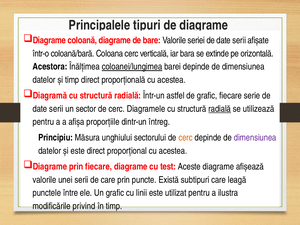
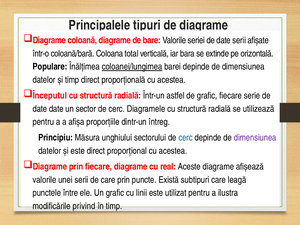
Coloana cerc: cerc -> total
Acestora: Acestora -> Populare
Diagramă: Diagramă -> Începutul
serii at (56, 109): serii -> date
radială at (220, 109) underline: present -> none
cerc at (186, 138) colour: orange -> blue
test: test -> real
